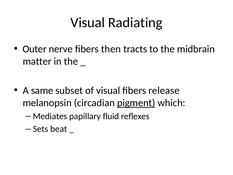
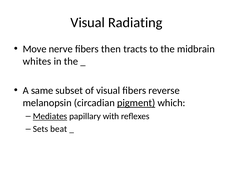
Outer: Outer -> Move
matter: matter -> whites
release: release -> reverse
Mediates underline: none -> present
fluid: fluid -> with
